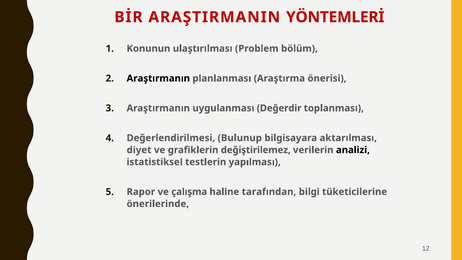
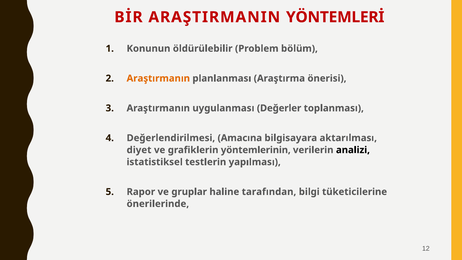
ulaştırılması: ulaştırılması -> öldürülebilir
Araştırmanın at (158, 78) colour: black -> orange
Değerdir: Değerdir -> Değerler
Bulunup: Bulunup -> Amacına
değiştirilemez: değiştirilemez -> yöntemlerinin
çalışma: çalışma -> gruplar
